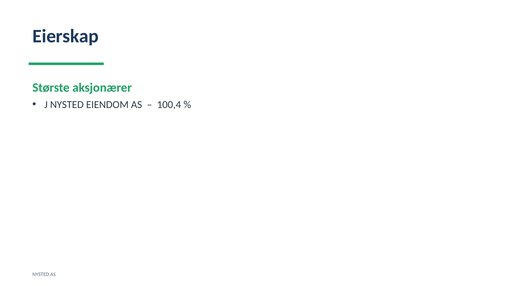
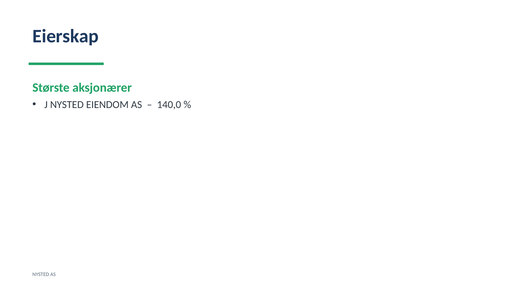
100,4: 100,4 -> 140,0
